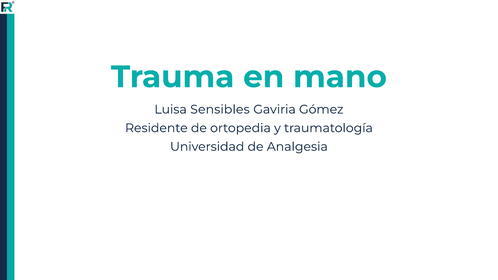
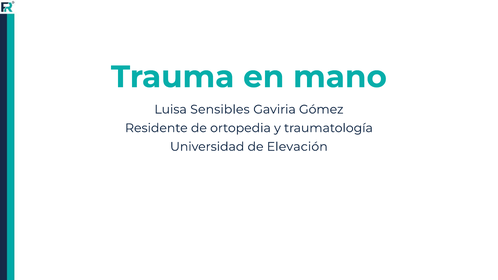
Analgesia: Analgesia -> Elevación
